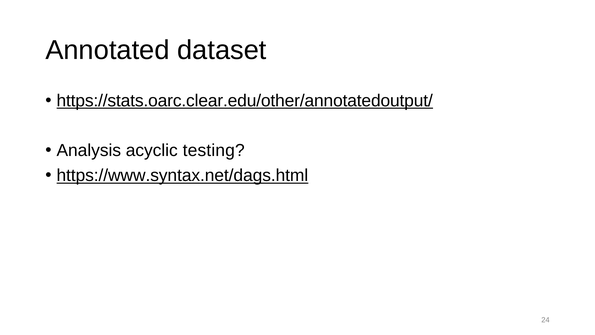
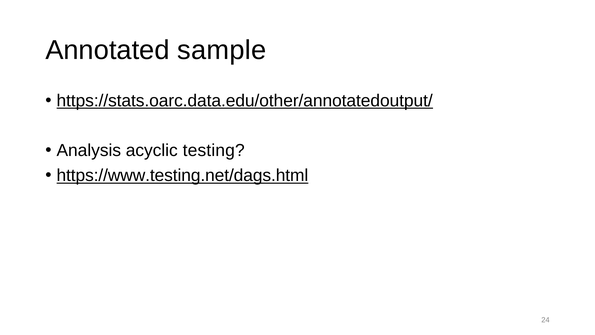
dataset: dataset -> sample
https://stats.oarc.clear.edu/other/annotatedoutput/: https://stats.oarc.clear.edu/other/annotatedoutput/ -> https://stats.oarc.data.edu/other/annotatedoutput/
https://www.syntax.net/dags.html: https://www.syntax.net/dags.html -> https://www.testing.net/dags.html
